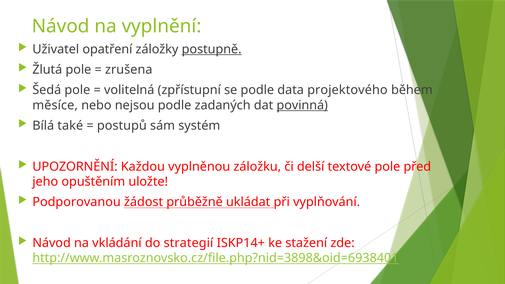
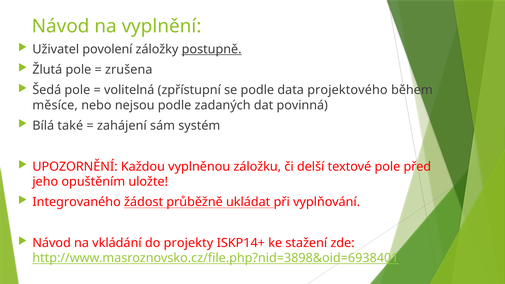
opatření: opatření -> povolení
povinná underline: present -> none
postupů: postupů -> zahájení
Podporovanou: Podporovanou -> Integrovaného
strategií: strategií -> projekty
